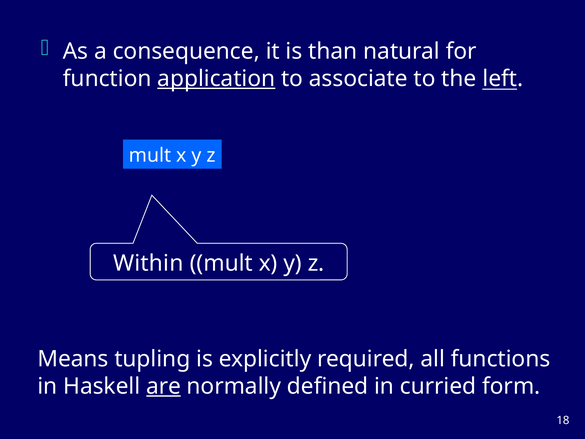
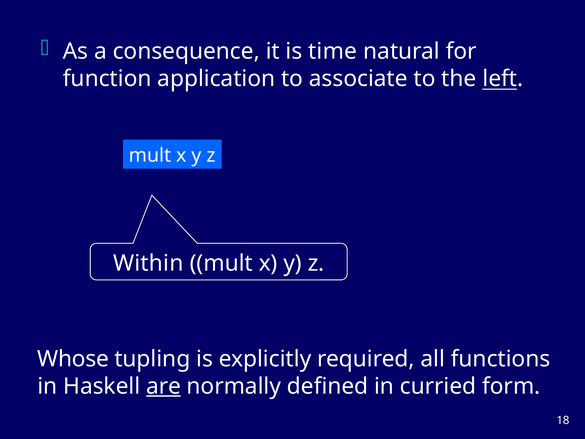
than: than -> time
application underline: present -> none
Means: Means -> Whose
